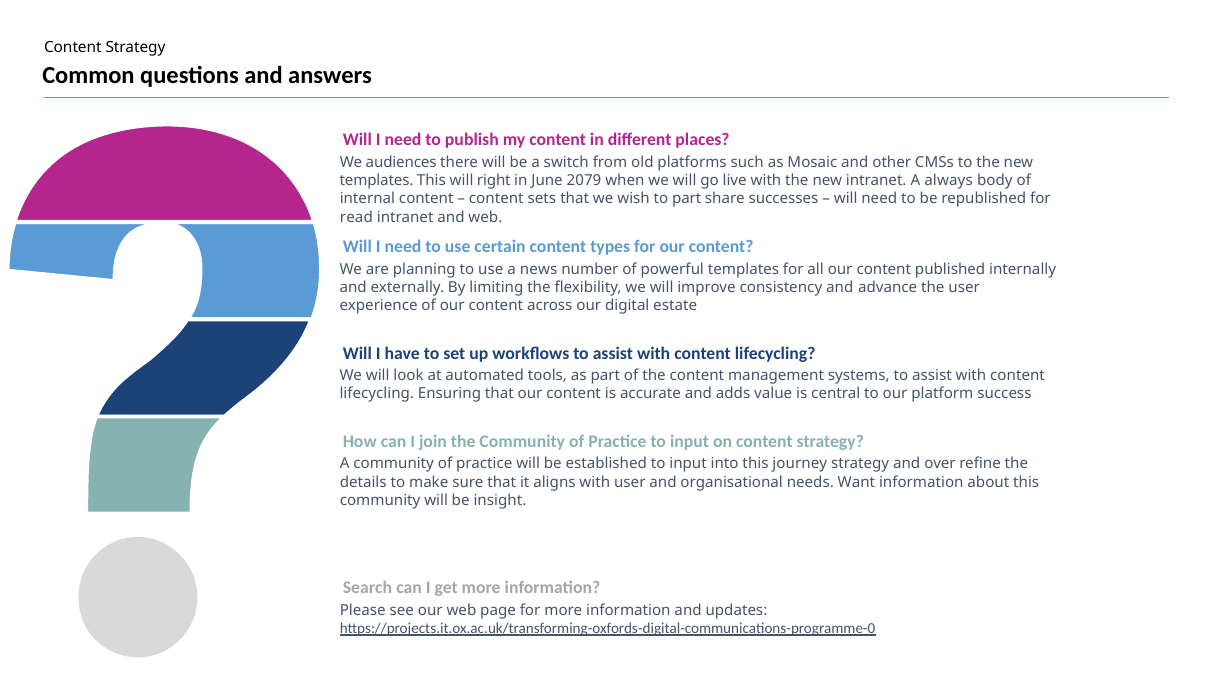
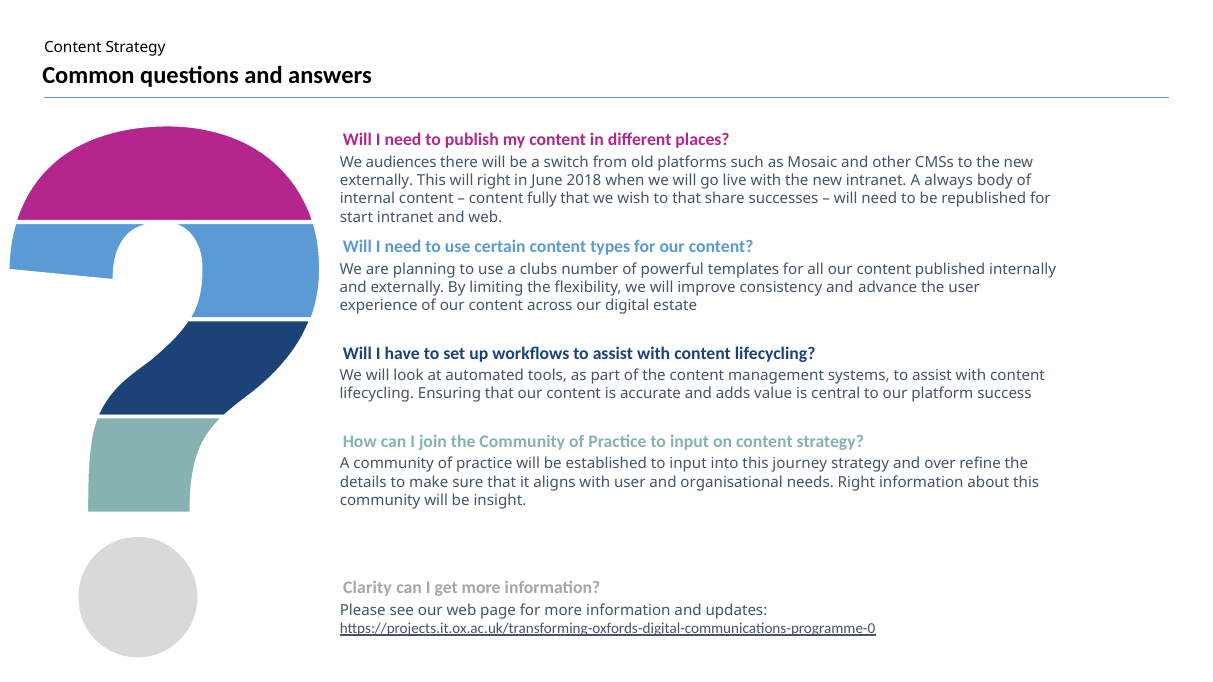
templates at (377, 181): templates -> externally
2079: 2079 -> 2018
sets: sets -> fully
to part: part -> that
read: read -> start
news: news -> clubs
needs Want: Want -> Right
Search: Search -> Clarity
